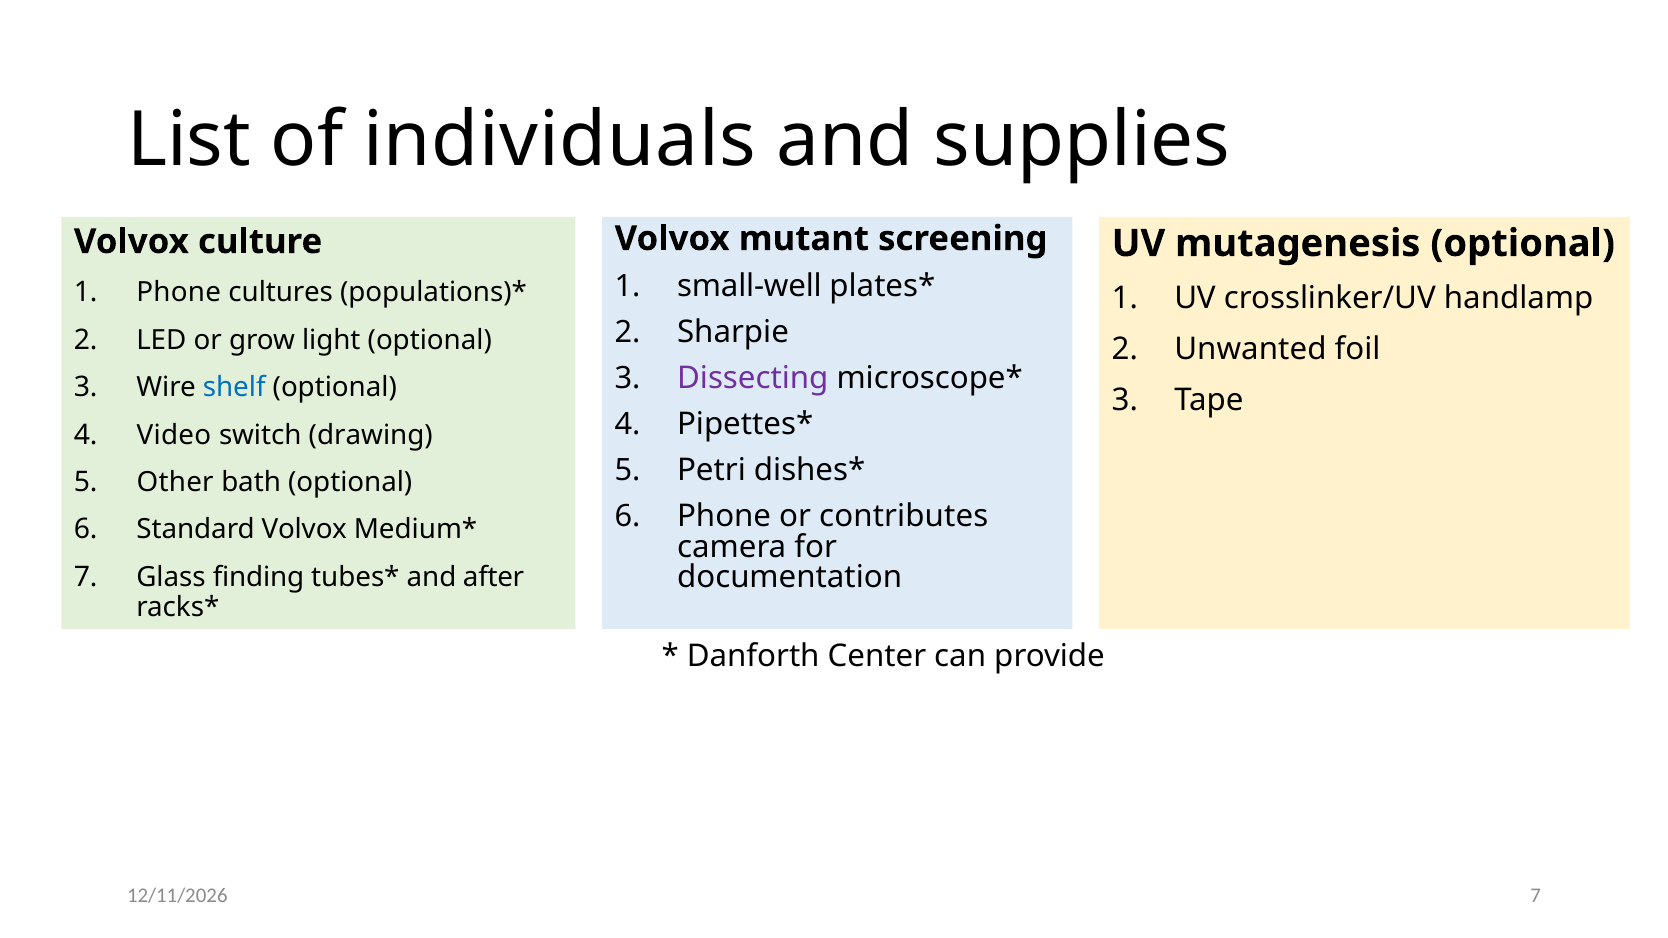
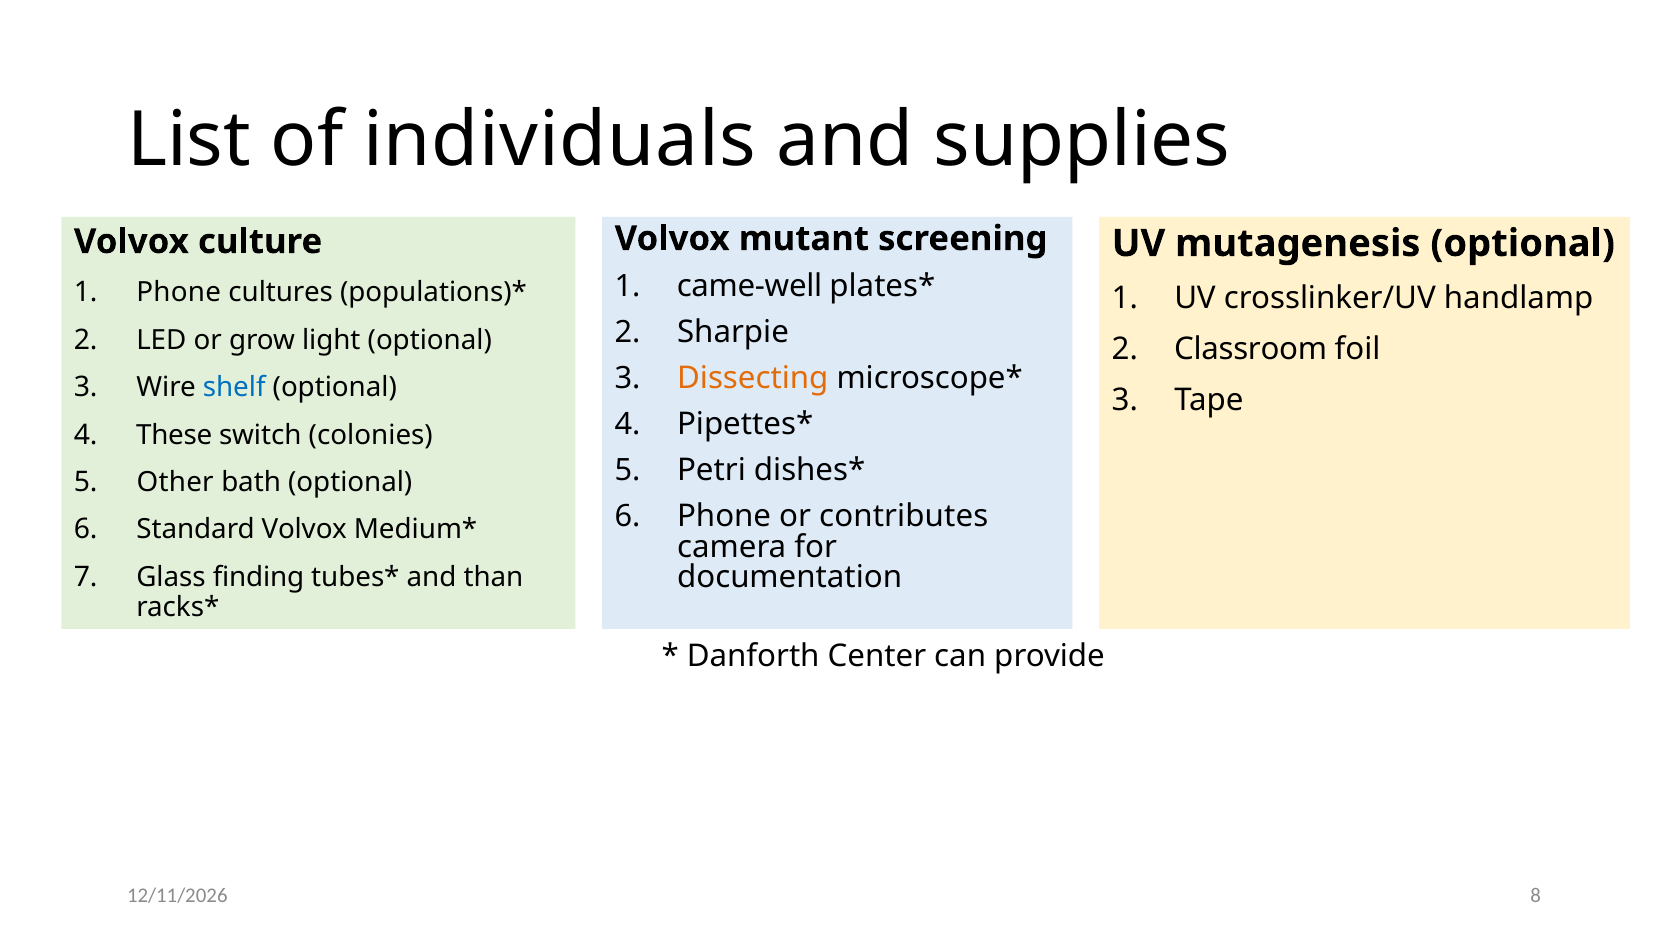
small-well: small-well -> came-well
Unwanted: Unwanted -> Classroom
Dissecting colour: purple -> orange
Video: Video -> These
drawing: drawing -> colonies
after: after -> than
7 at (1536, 896): 7 -> 8
